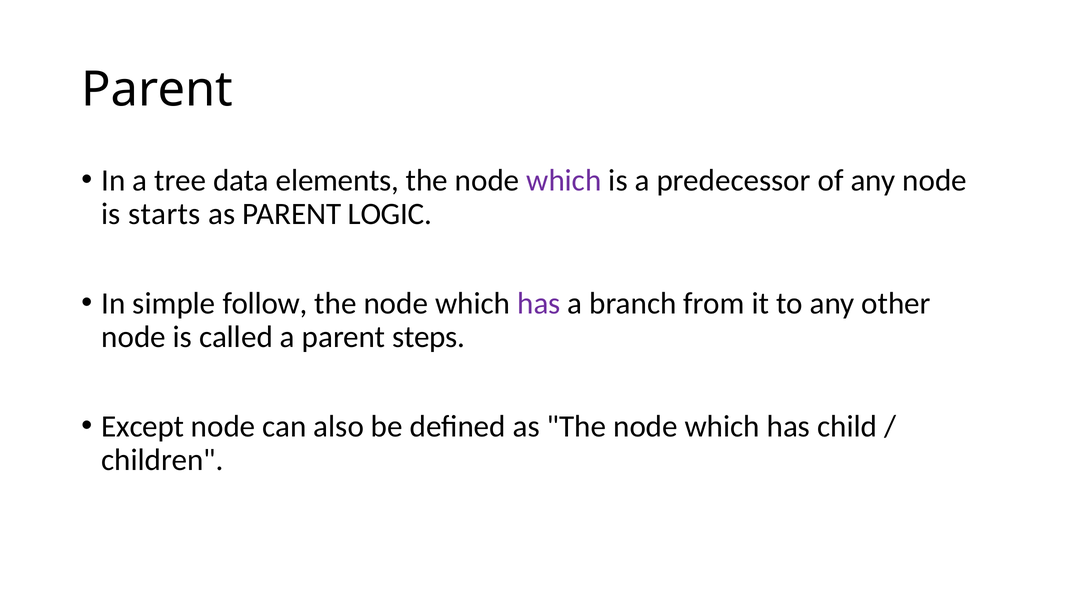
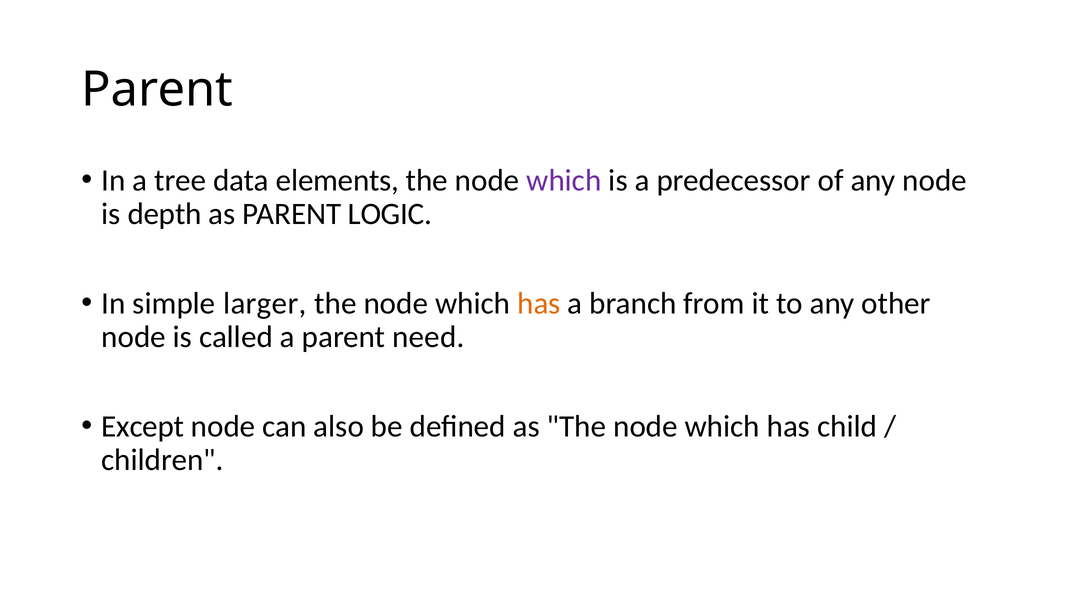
starts: starts -> depth
follow: follow -> larger
has at (539, 303) colour: purple -> orange
steps: steps -> need
